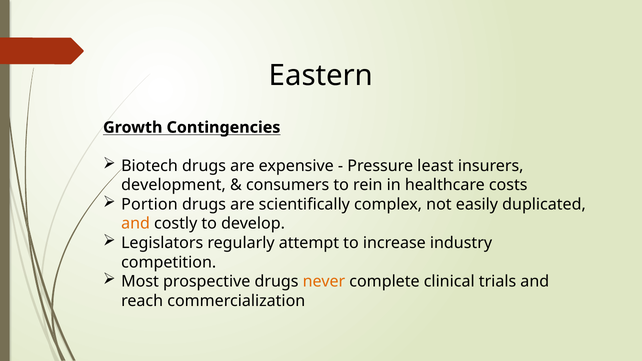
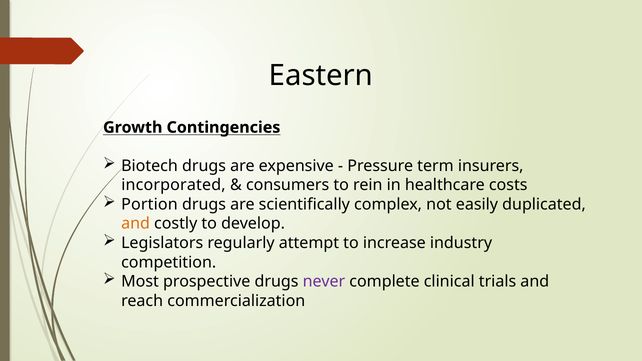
least: least -> term
development: development -> incorporated
never colour: orange -> purple
